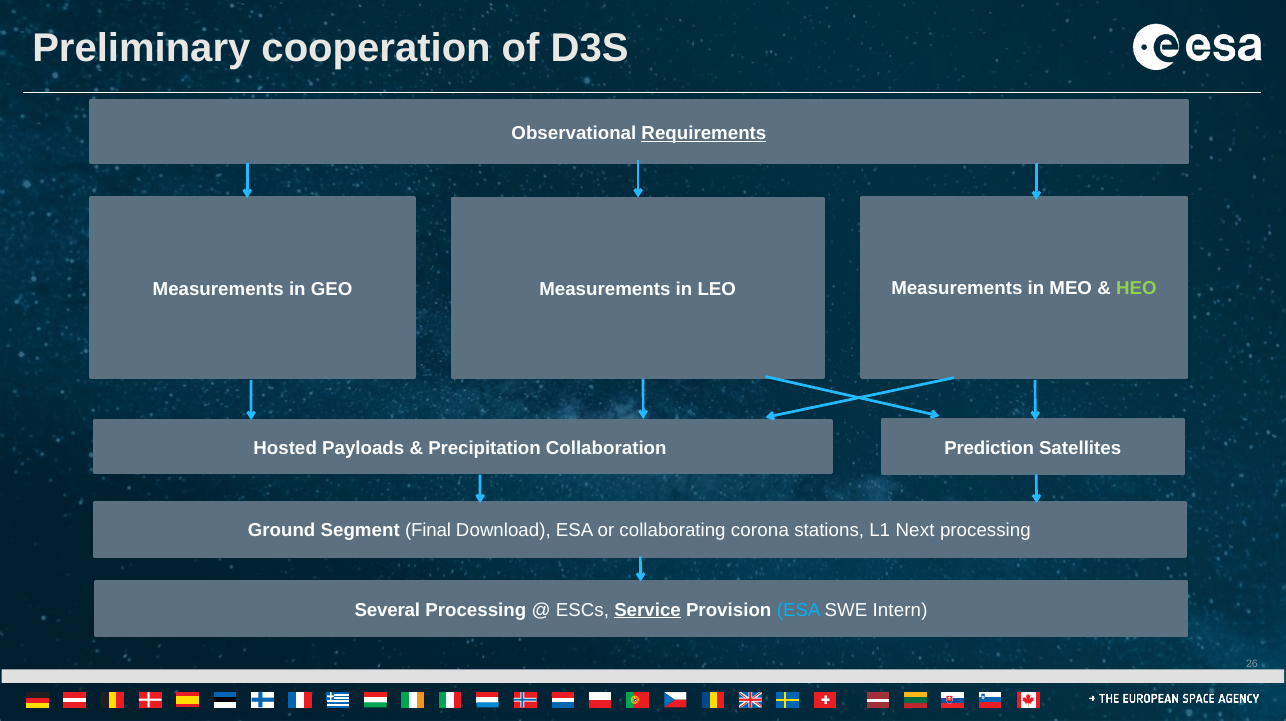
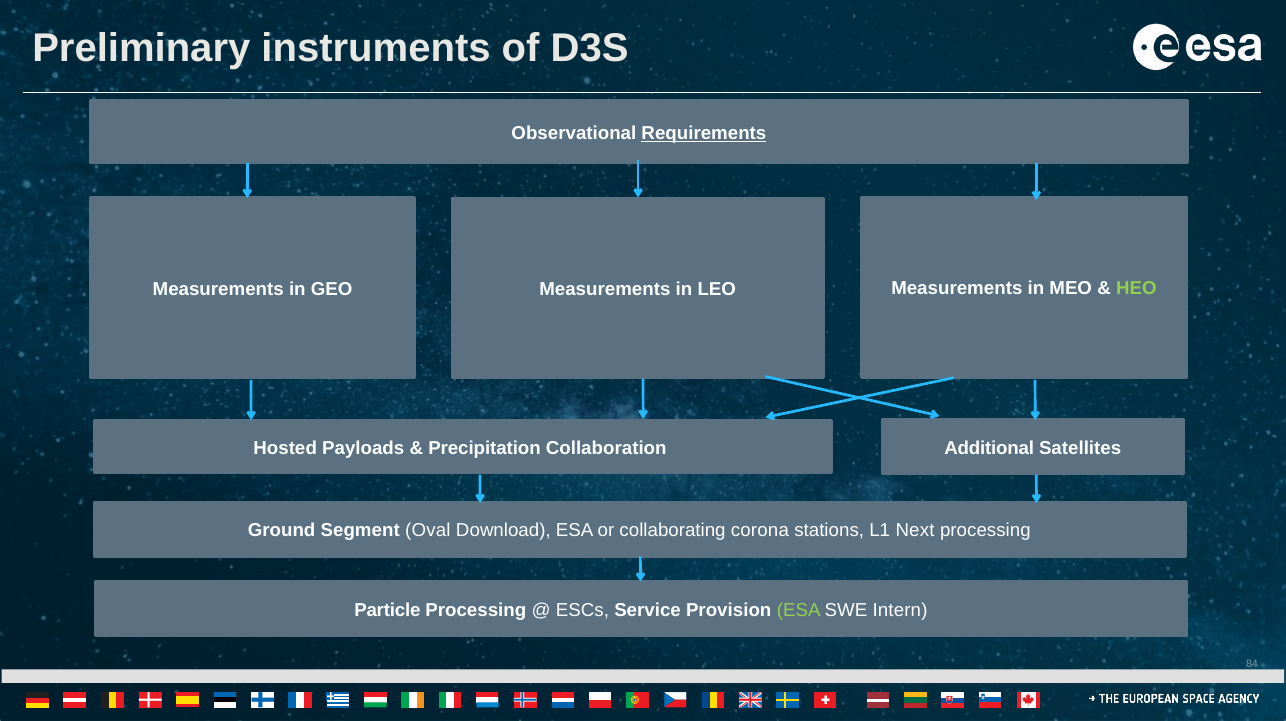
cooperation: cooperation -> instruments
Prediction: Prediction -> Additional
Final: Final -> Oval
Several: Several -> Particle
Service underline: present -> none
ESA at (799, 610) colour: light blue -> light green
26: 26 -> 84
